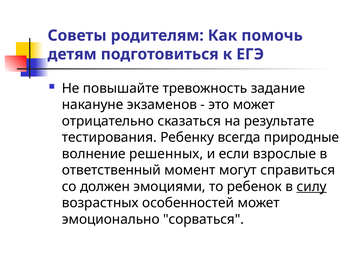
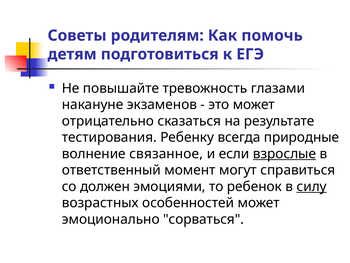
задание: задание -> глазами
решенных: решенных -> связанное
взрослые underline: none -> present
